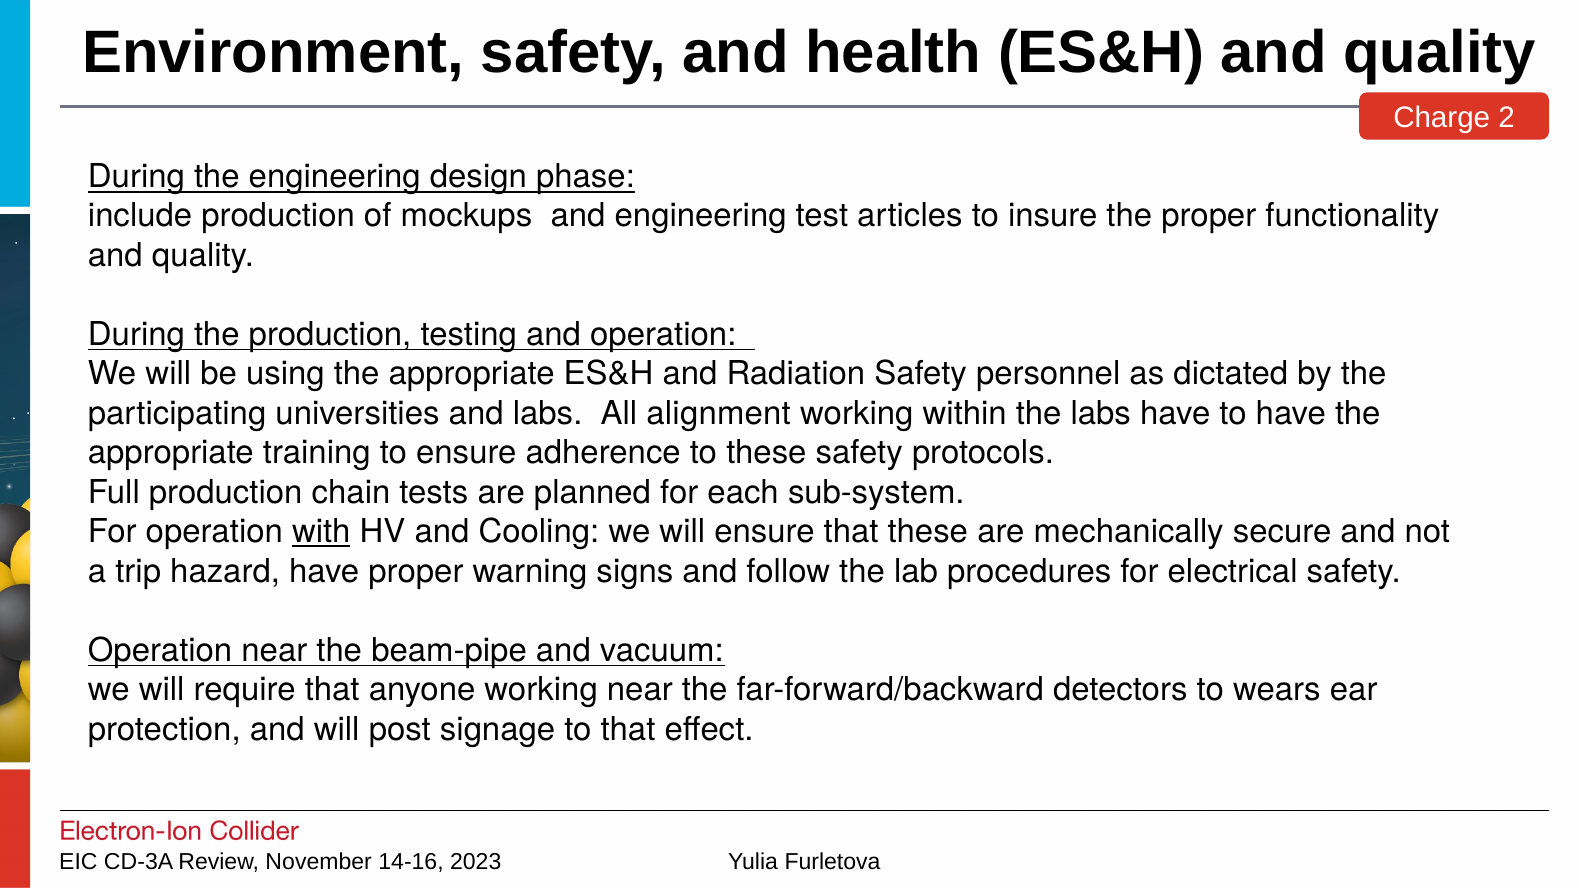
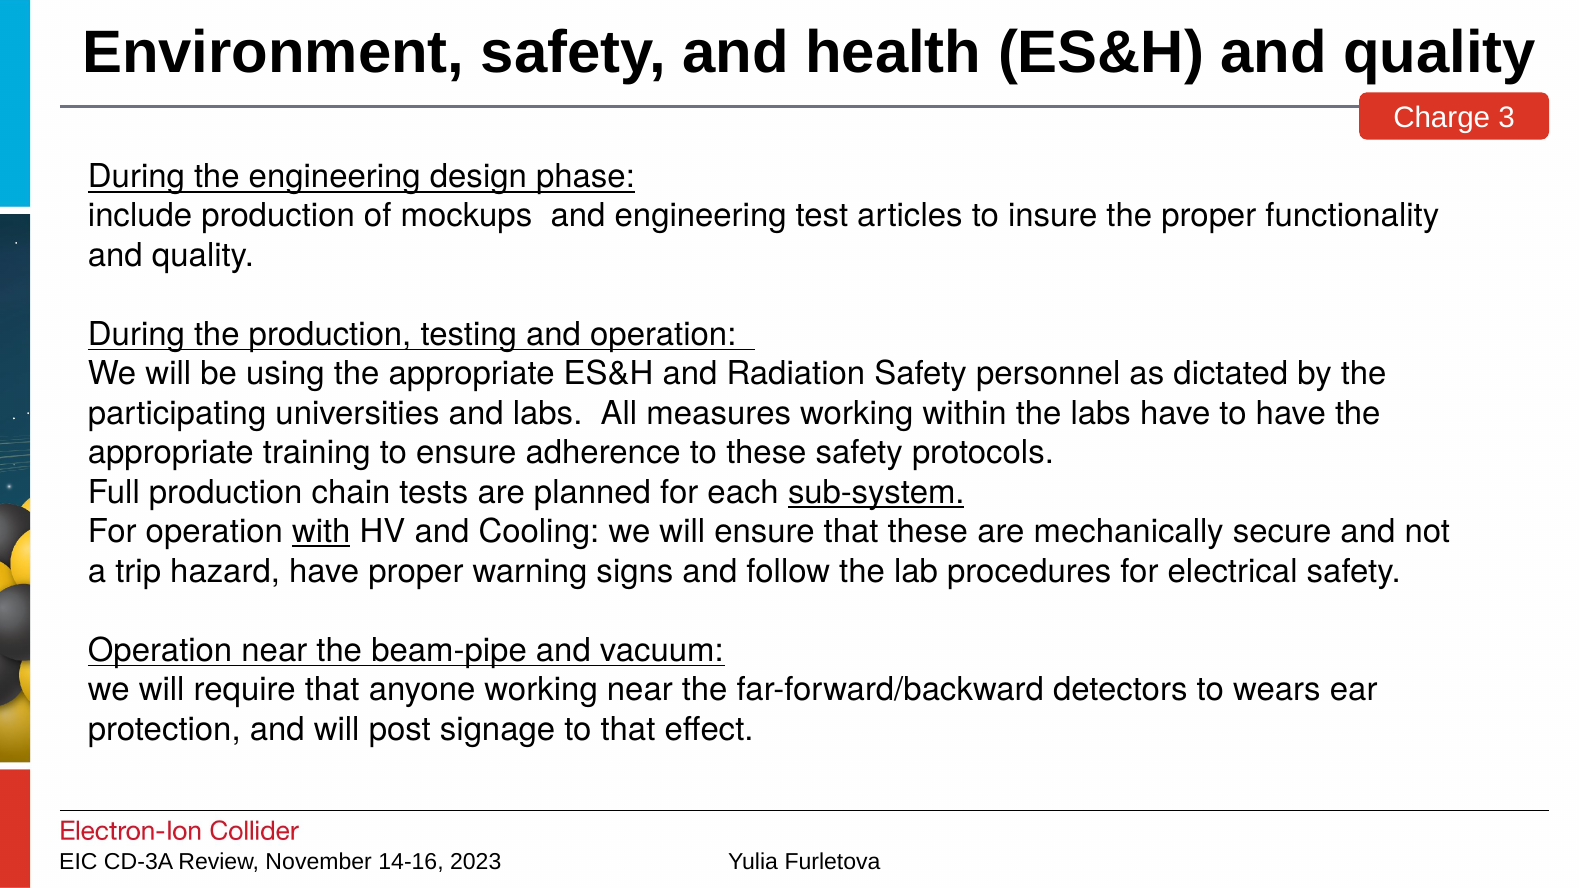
2: 2 -> 3
alignment: alignment -> measures
sub-system underline: none -> present
